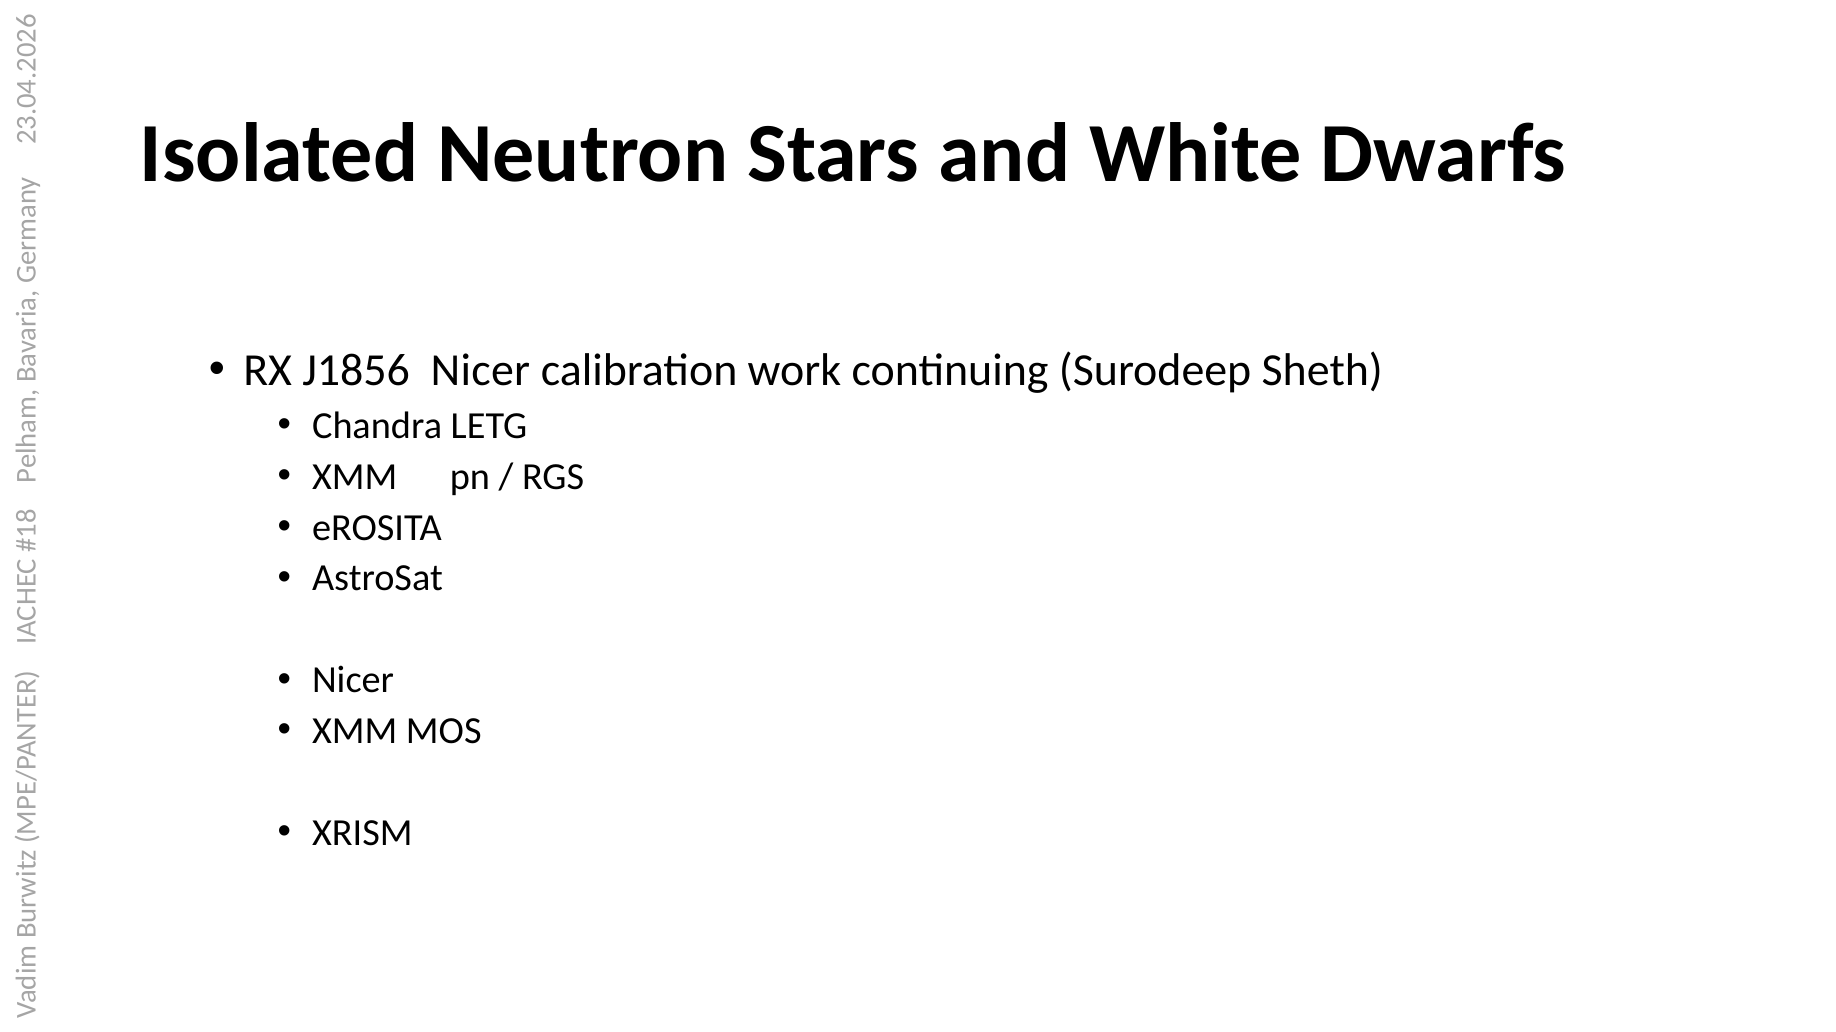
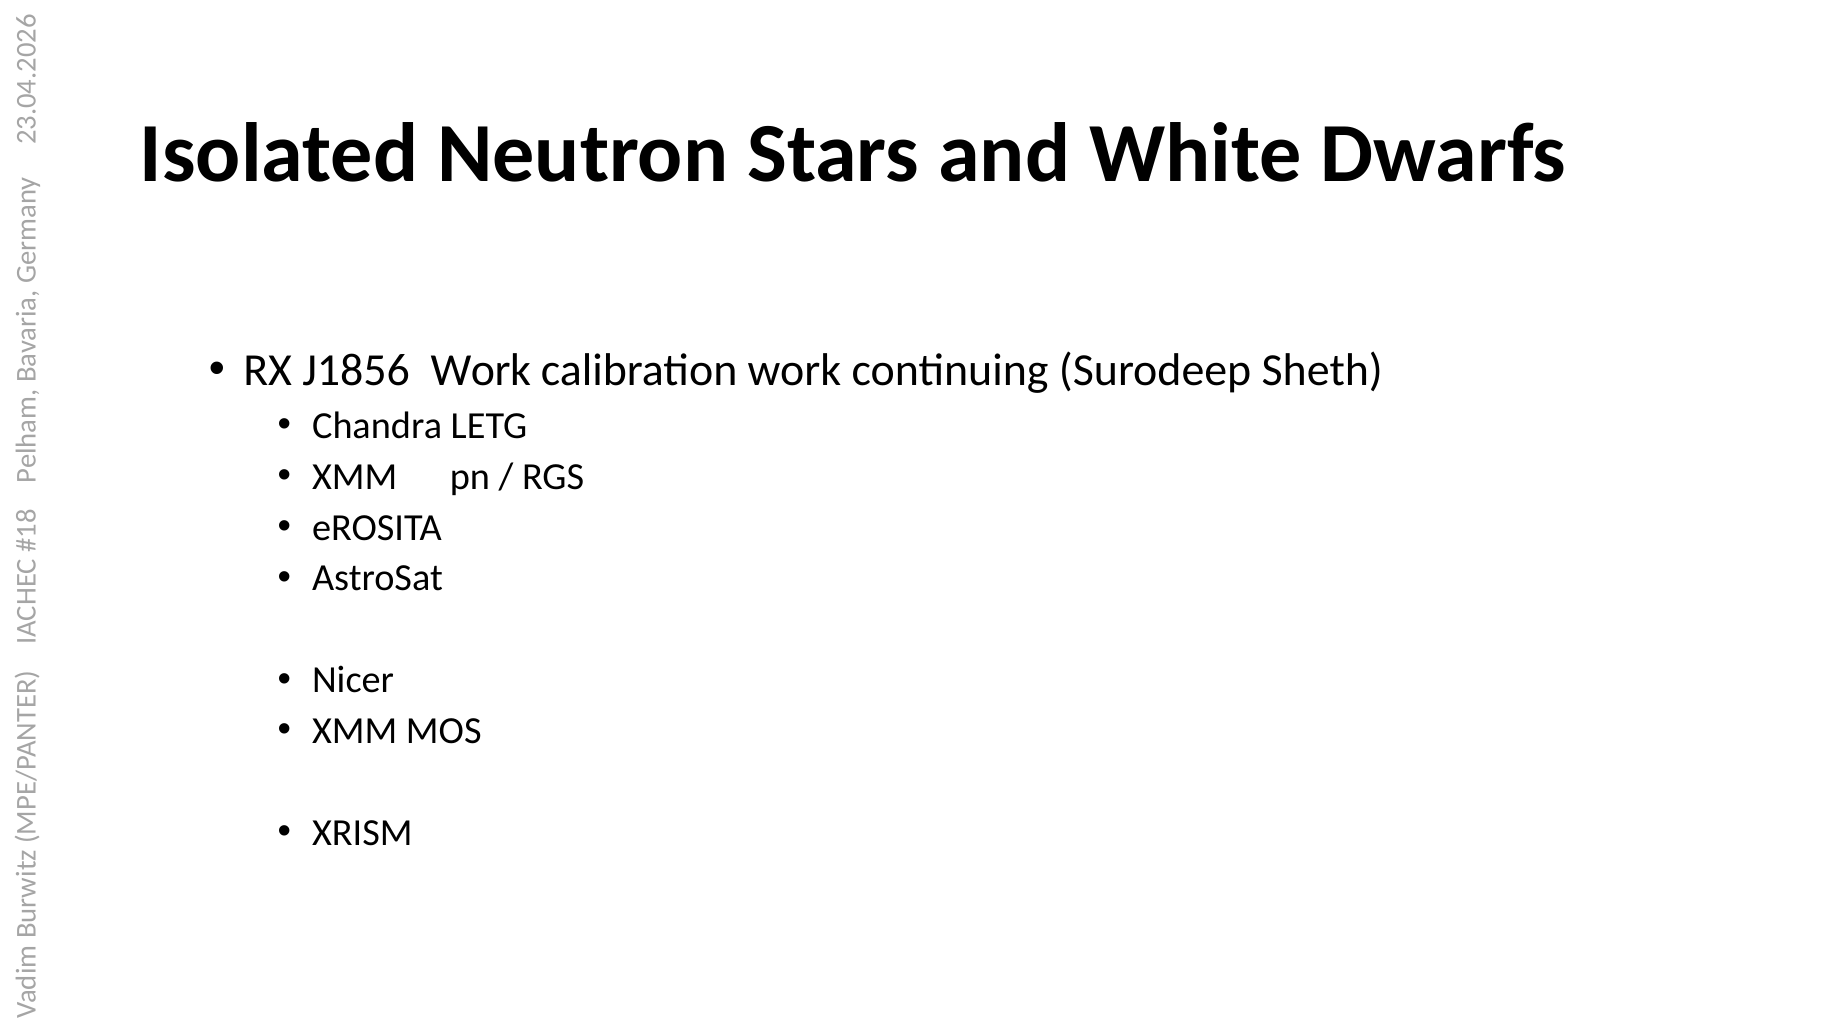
J1856 Nicer: Nicer -> Work
